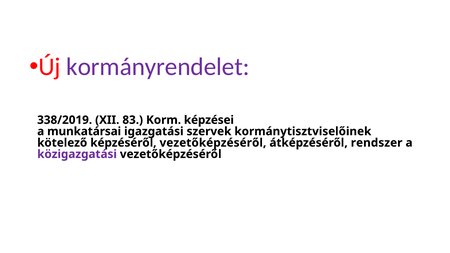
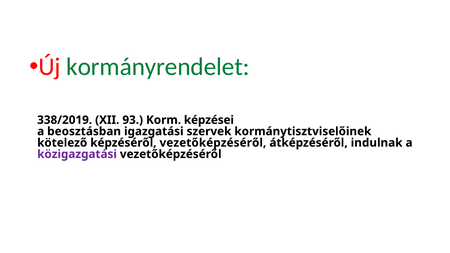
kormányrendelet colour: purple -> green
83: 83 -> 93
munkatársai: munkatársai -> beosztásban
rendszer: rendszer -> indulnak
